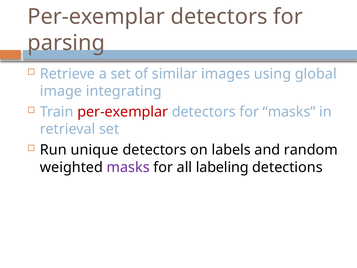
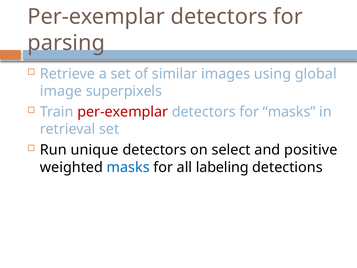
integrating: integrating -> superpixels
labels: labels -> select
random: random -> positive
masks at (128, 167) colour: purple -> blue
